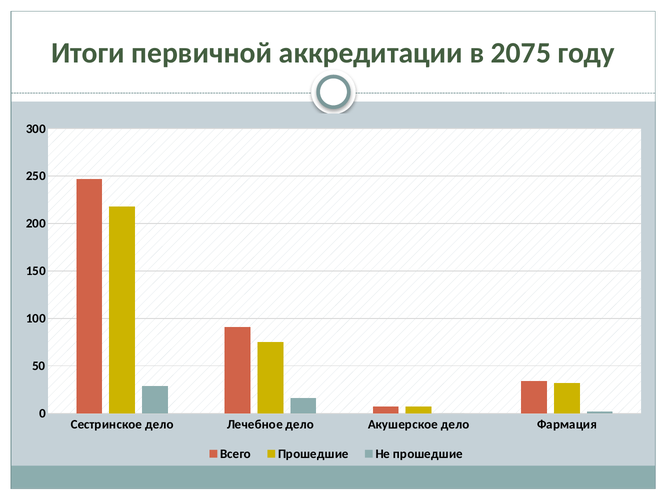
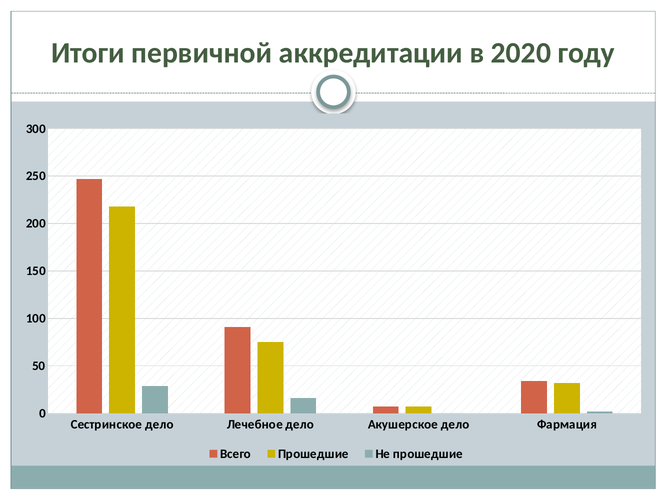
2075: 2075 -> 2020
